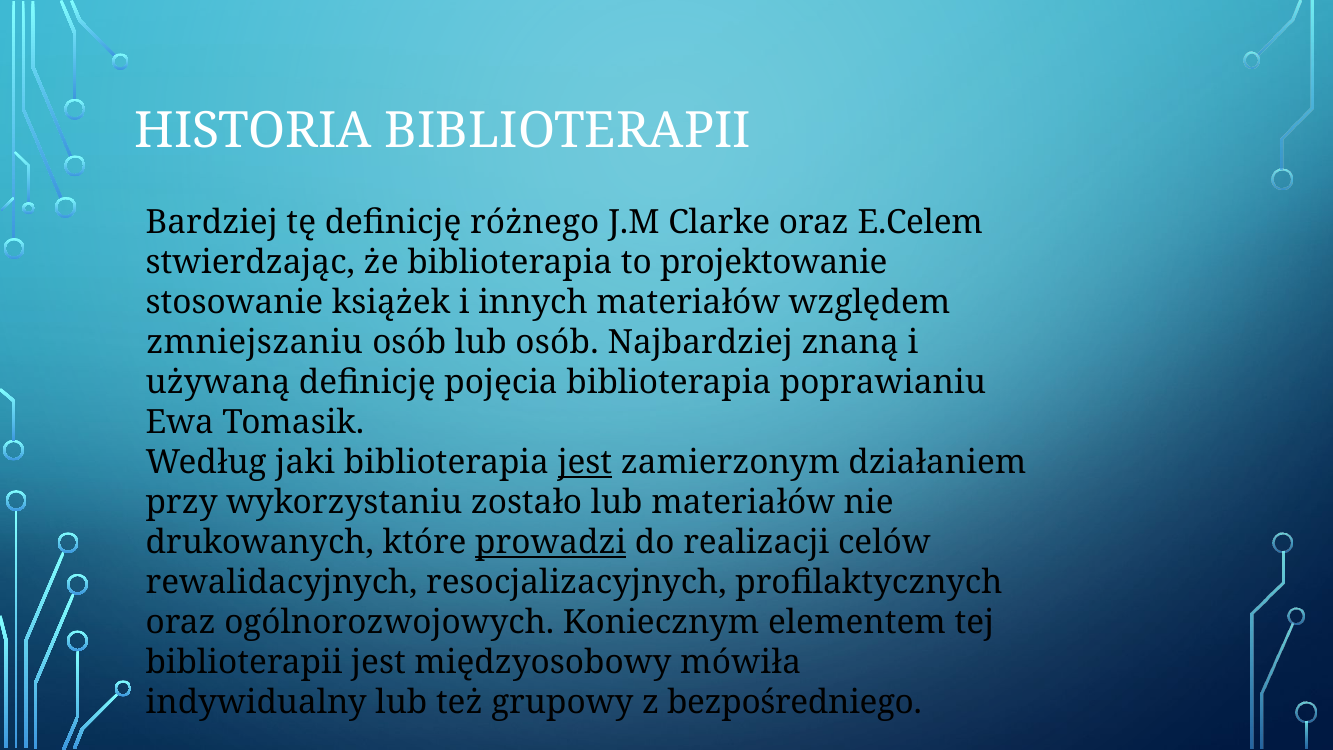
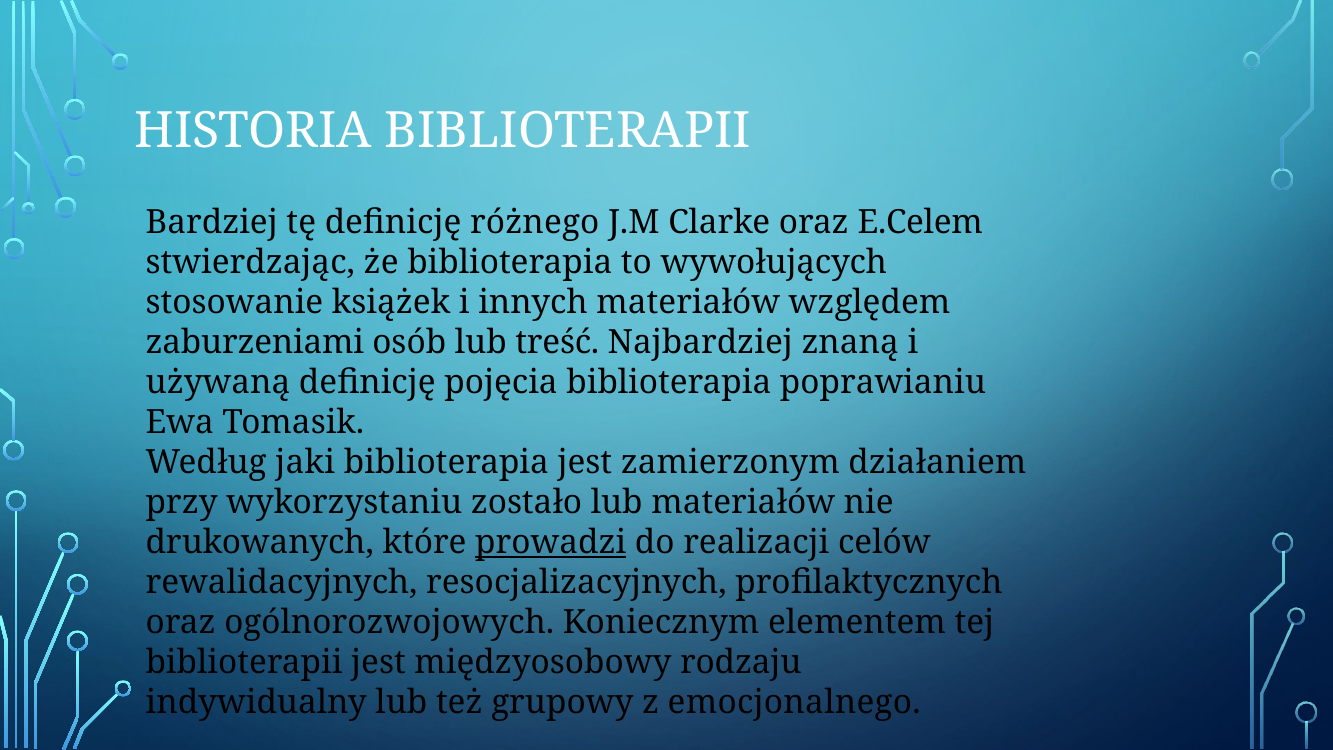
projektowanie: projektowanie -> wywołujących
zmniejszaniu: zmniejszaniu -> zaburzeniami
lub osób: osób -> treść
jest at (585, 463) underline: present -> none
mówiła: mówiła -> rodzaju
bezpośredniego: bezpośredniego -> emocjonalnego
